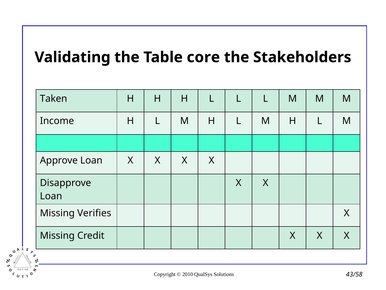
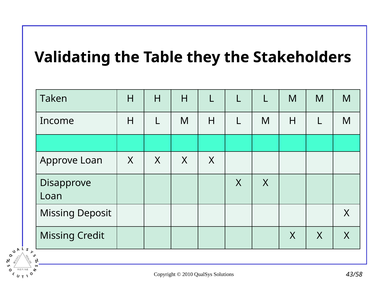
core: core -> they
Verifies: Verifies -> Deposit
